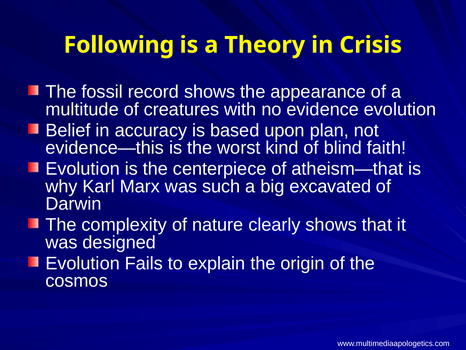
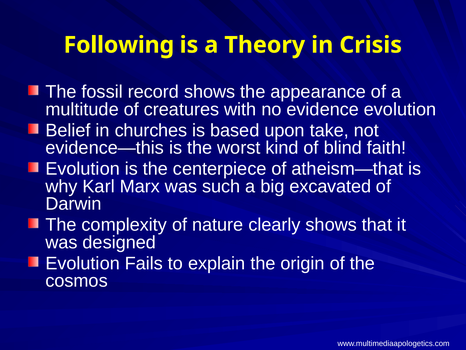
accuracy: accuracy -> churches
plan: plan -> take
